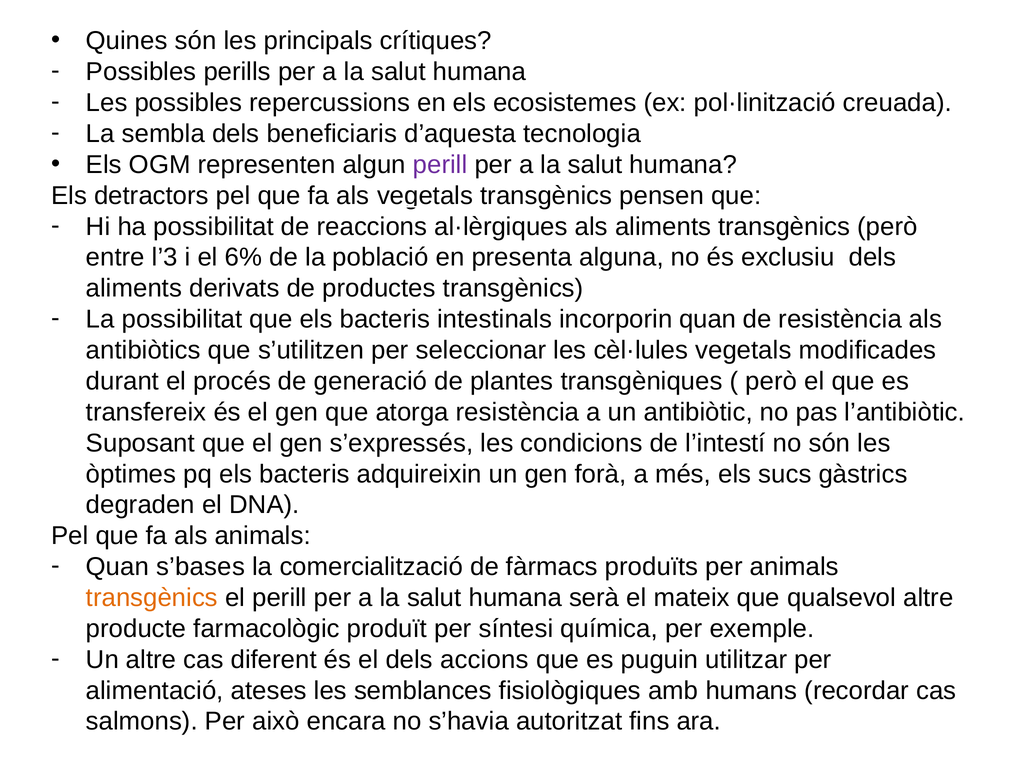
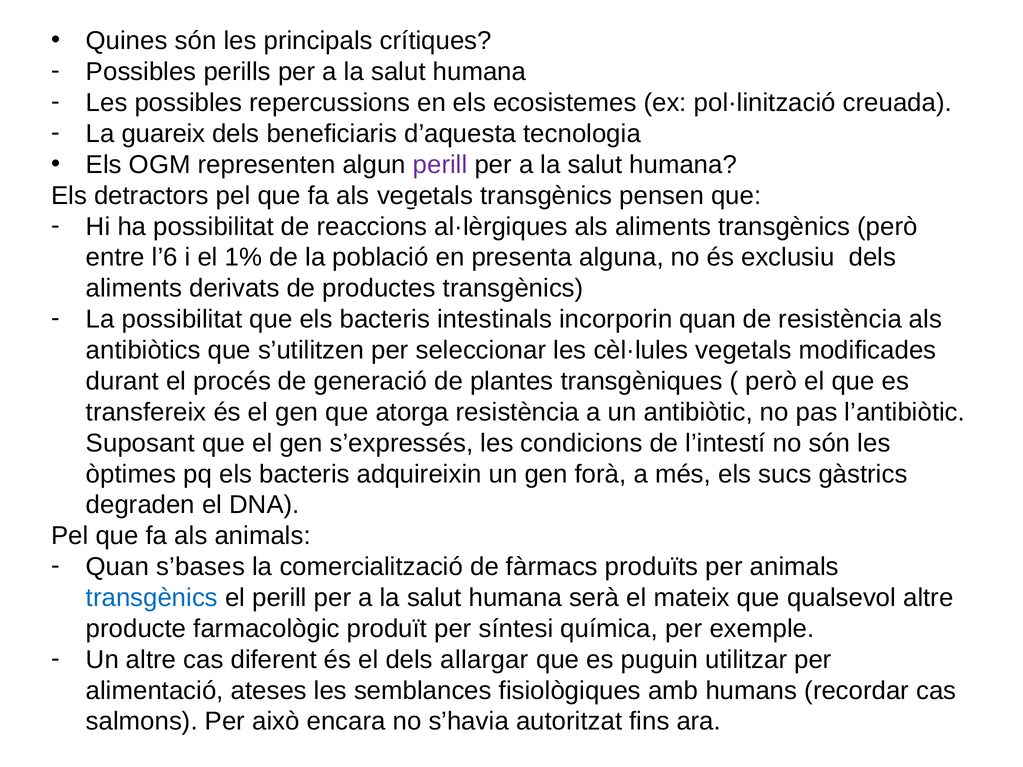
sembla: sembla -> guareix
l’3: l’3 -> l’6
6%: 6% -> 1%
transgènics at (152, 598) colour: orange -> blue
accions: accions -> allargar
